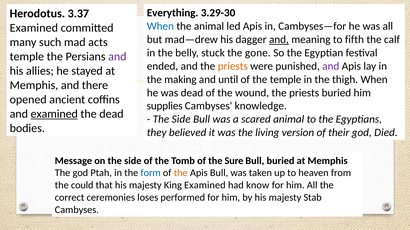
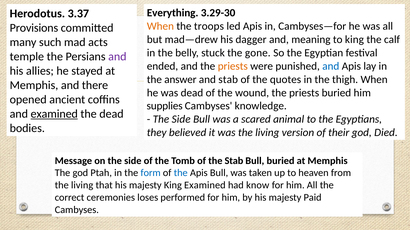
When at (160, 26) colour: blue -> orange
the animal: animal -> troops
Examined at (34, 28): Examined -> Provisions
and at (279, 40) underline: present -> none
to fifth: fifth -> king
and at (331, 66) colour: purple -> blue
making: making -> answer
and until: until -> stab
the temple: temple -> quotes
the Sure: Sure -> Stab
the at (181, 173) colour: orange -> blue
could at (82, 186): could -> living
Stab: Stab -> Paid
